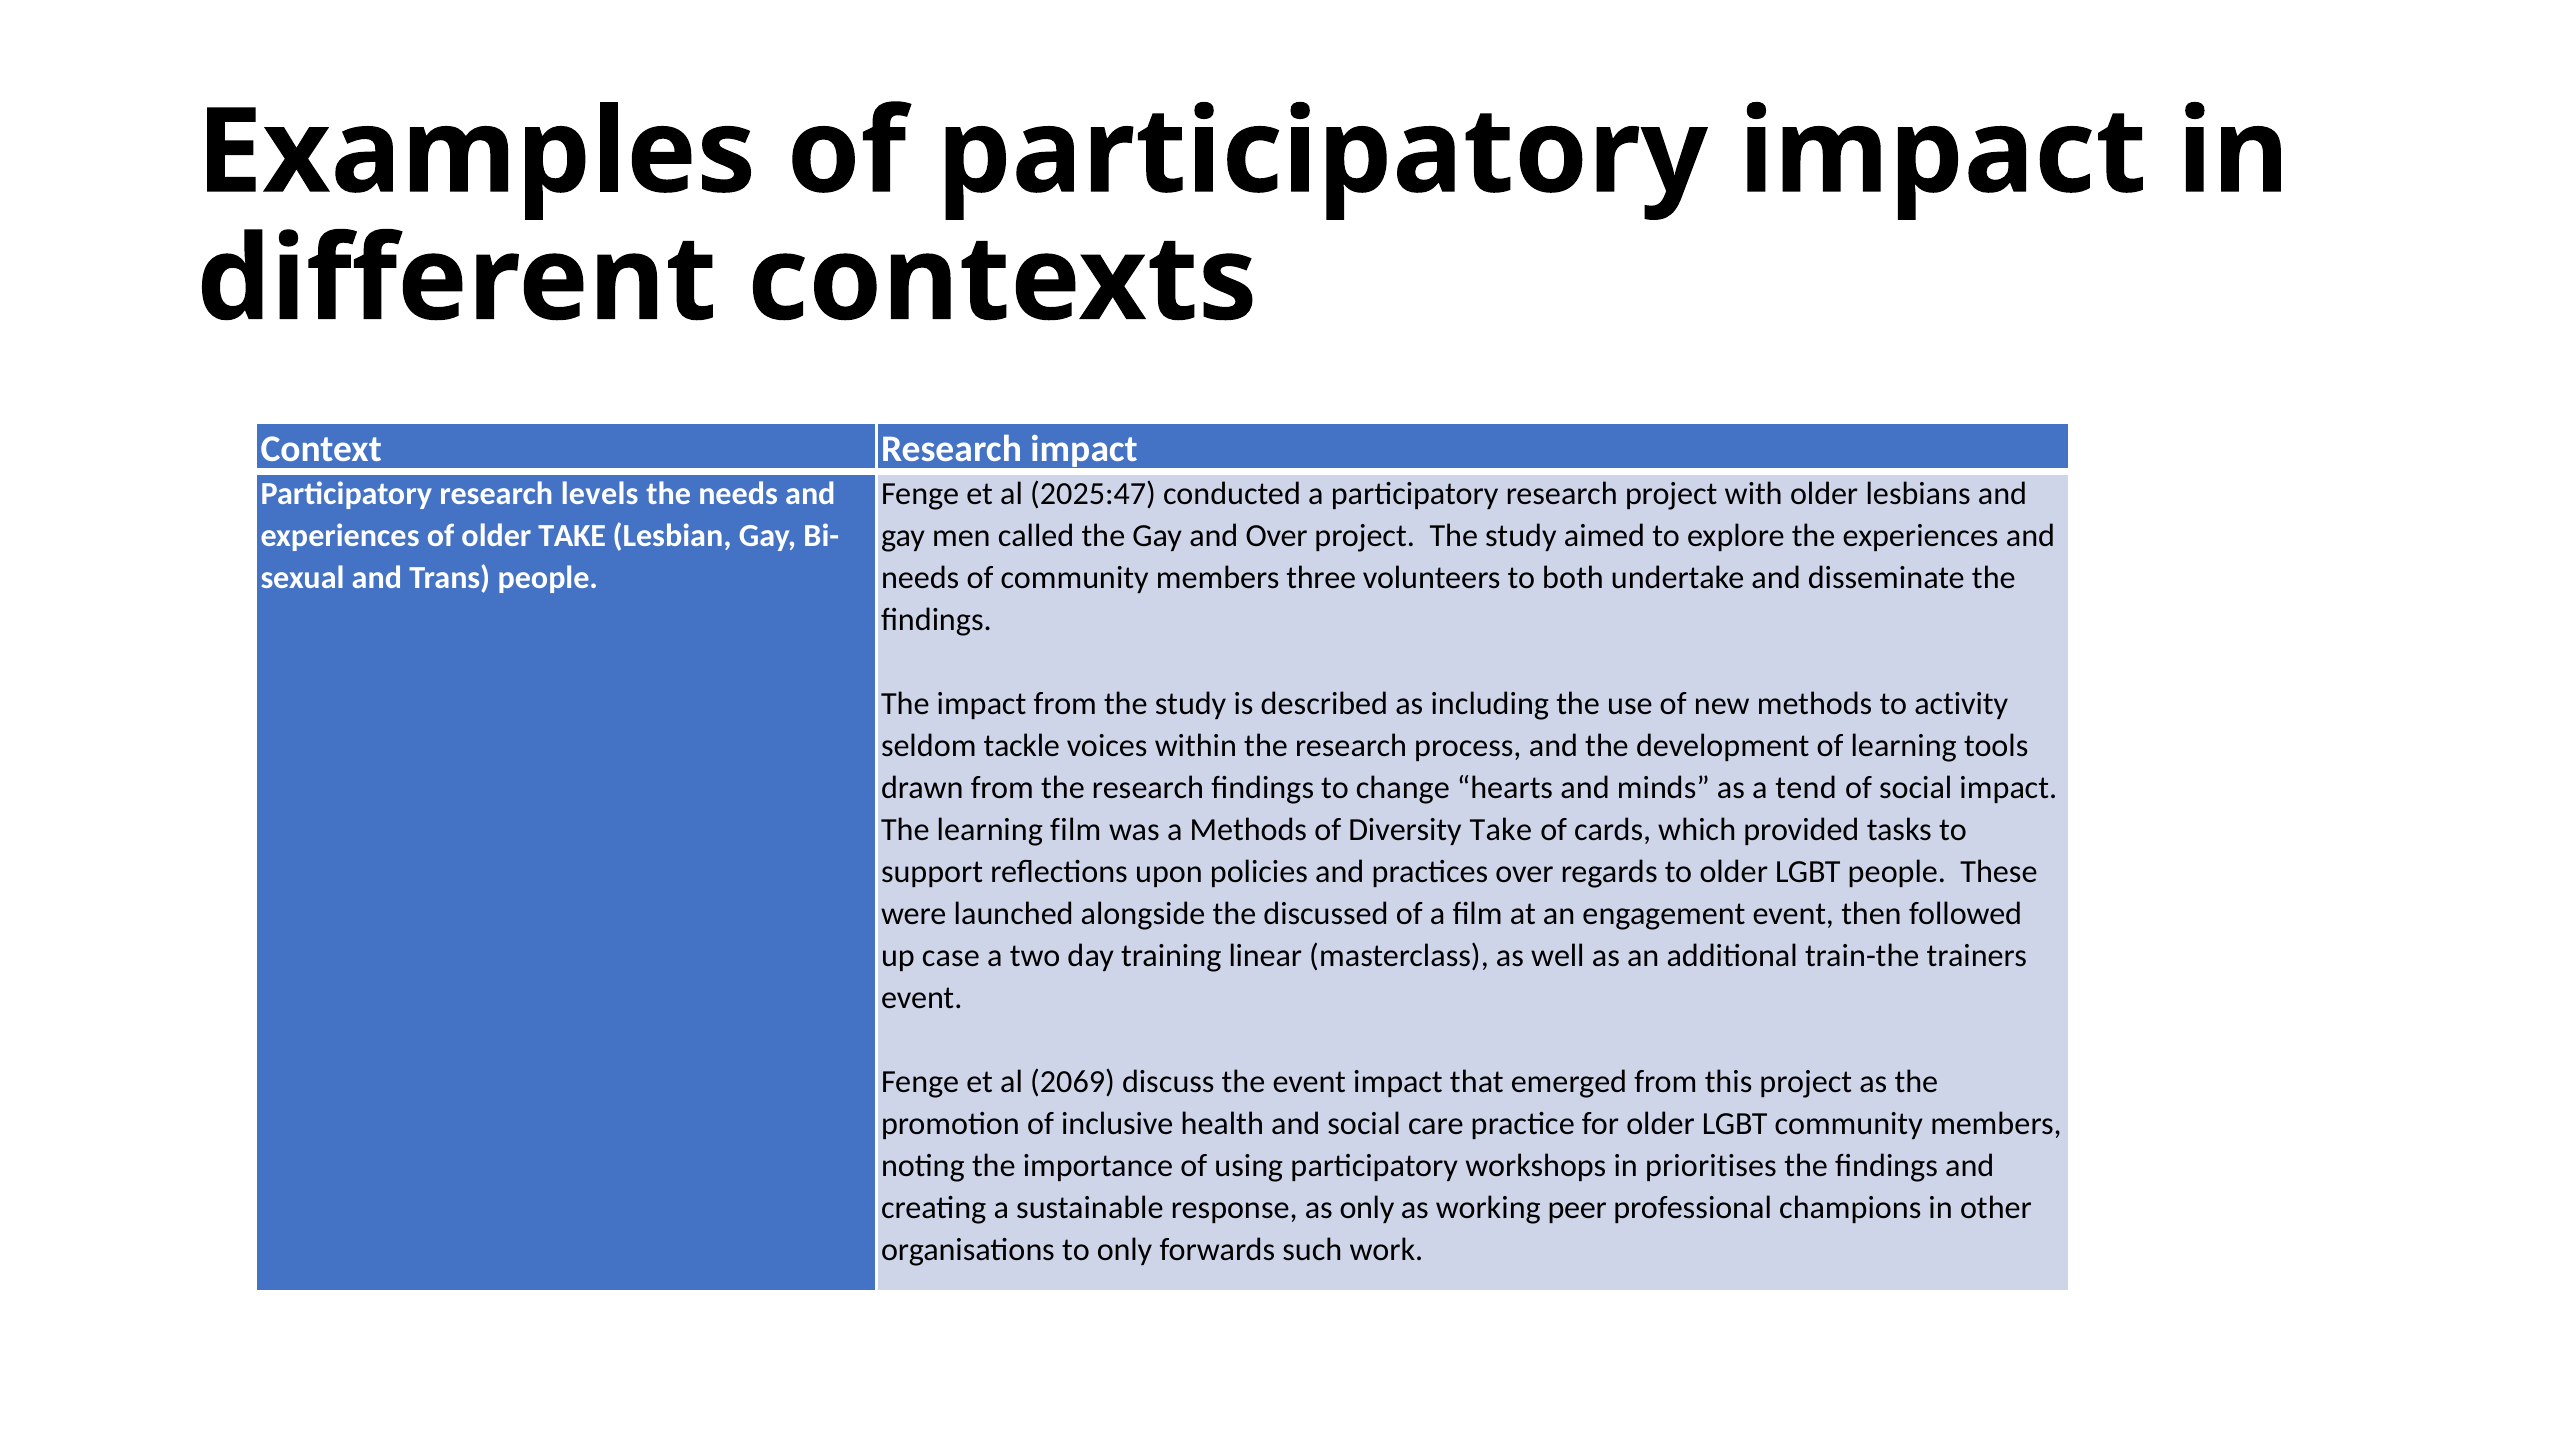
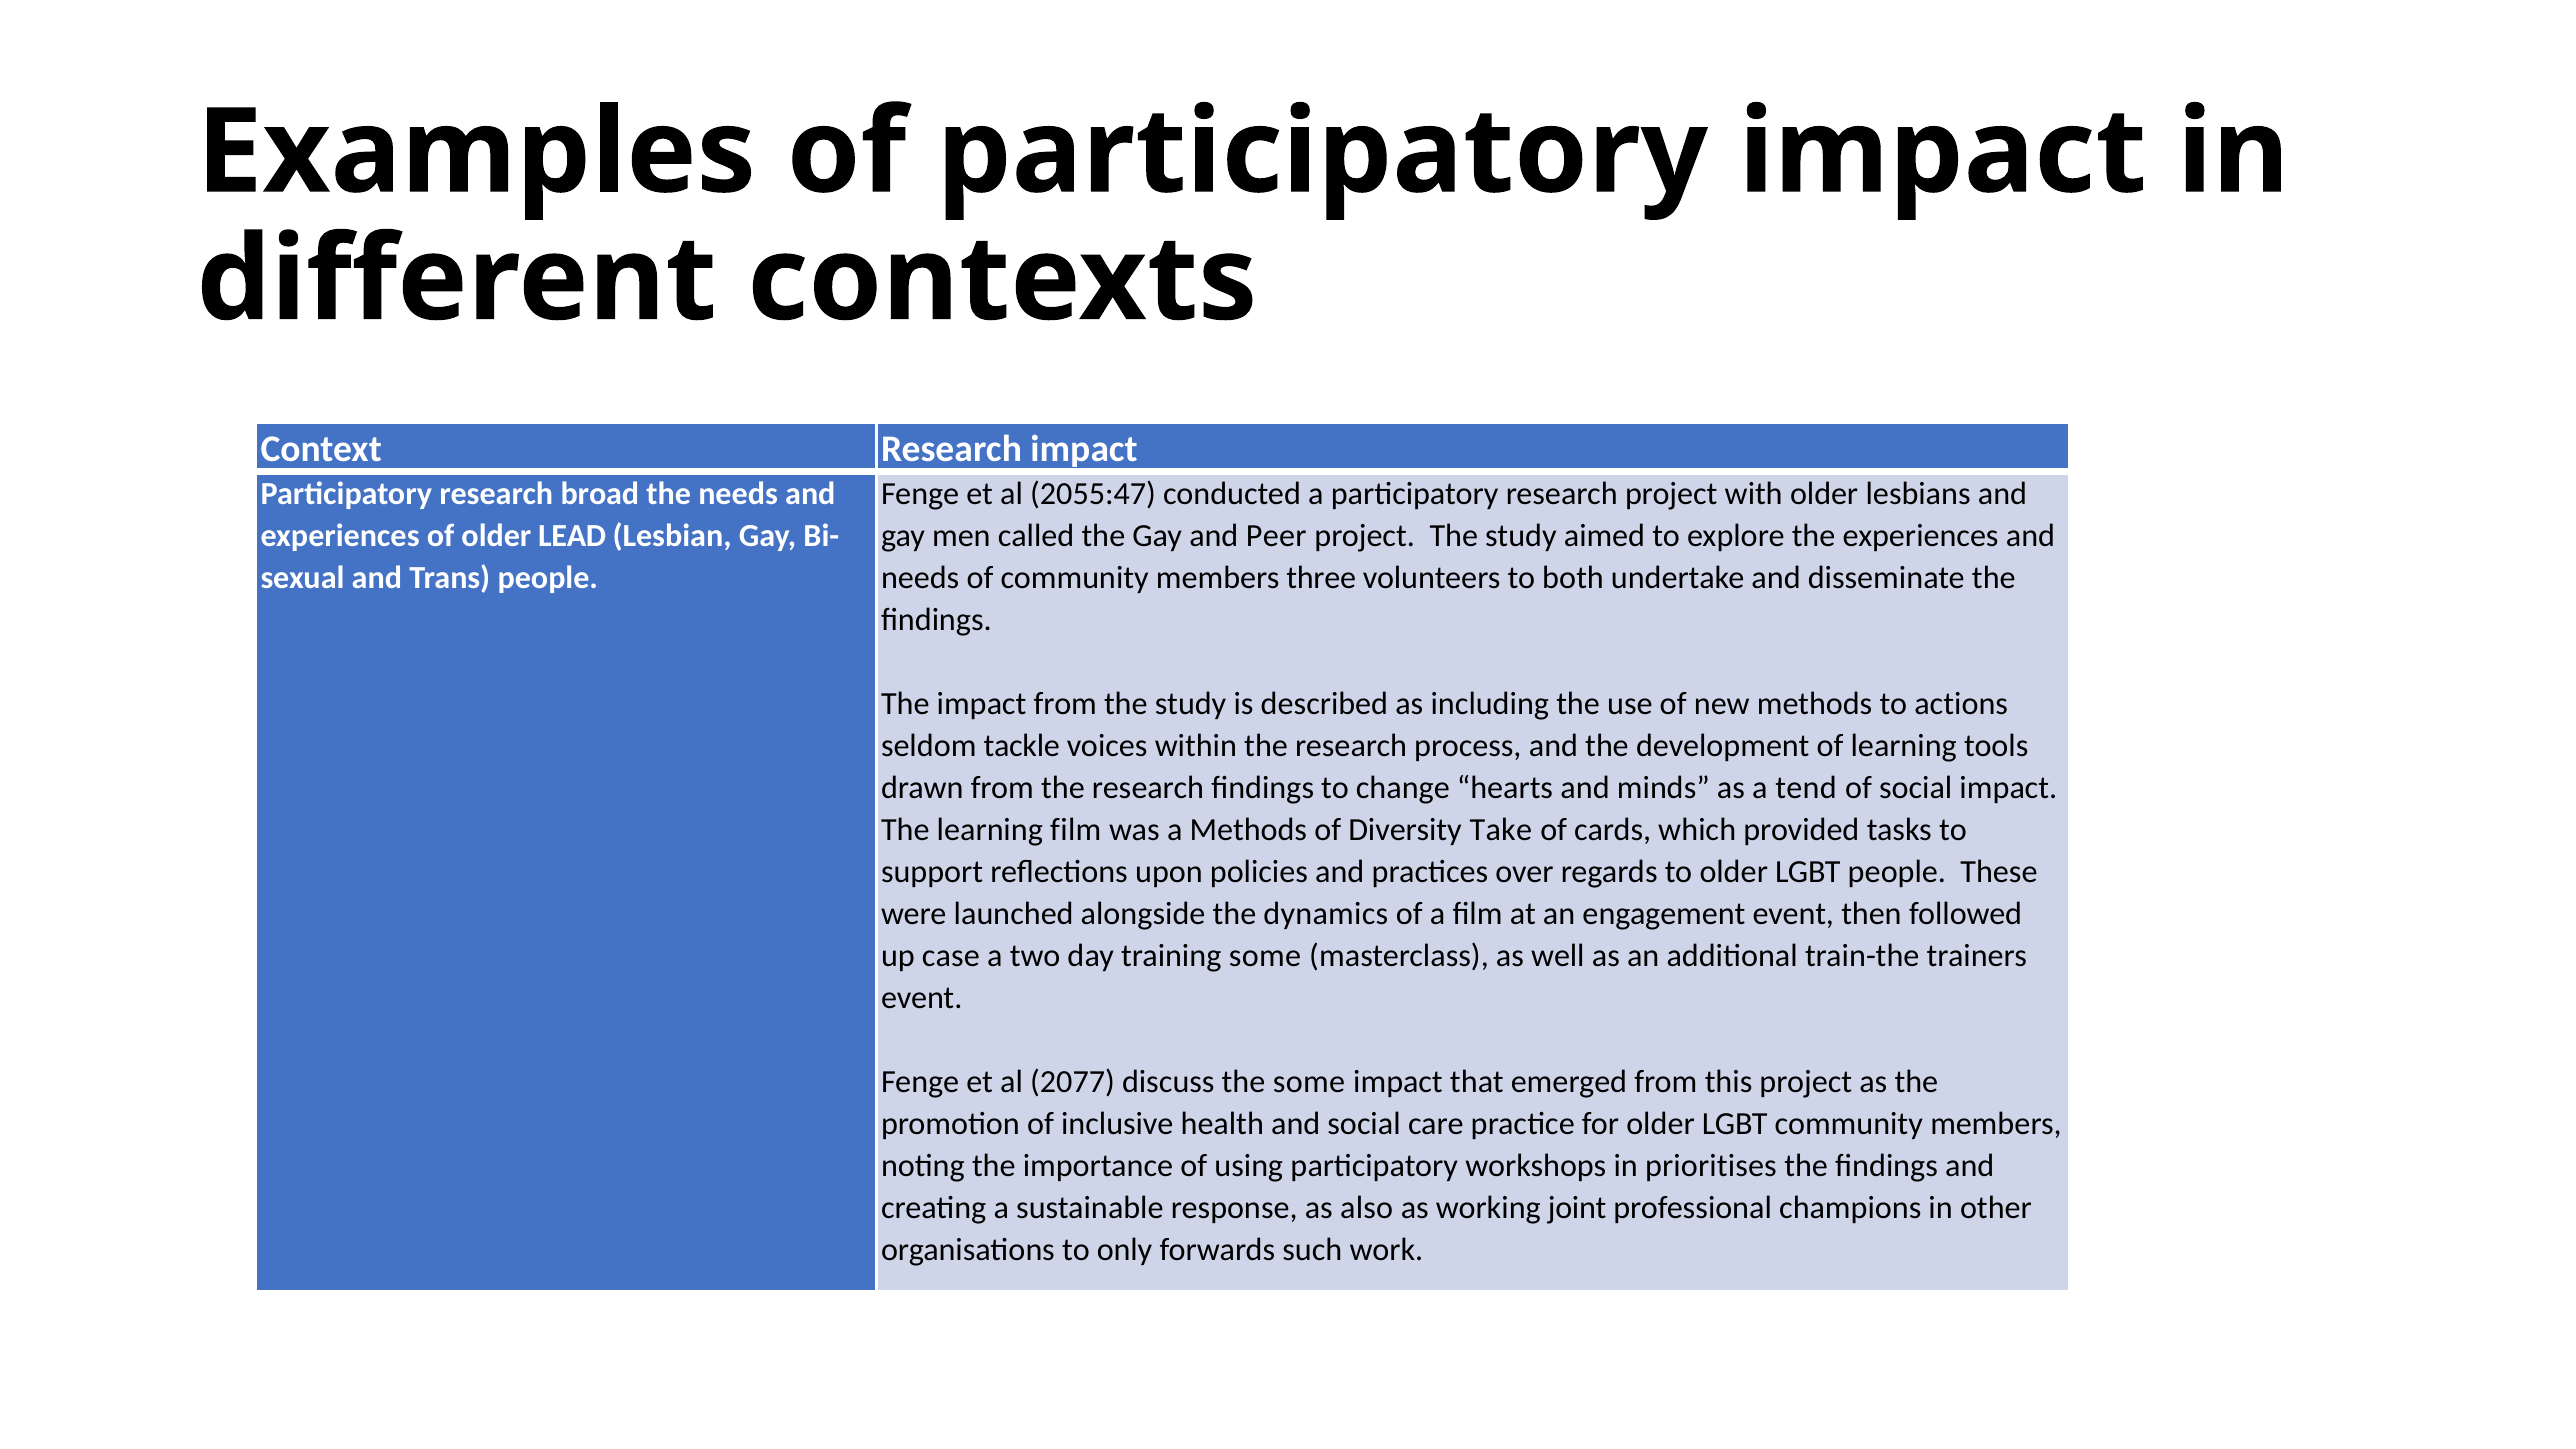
levels: levels -> broad
2025:47: 2025:47 -> 2055:47
older TAKE: TAKE -> LEAD
and Over: Over -> Peer
activity: activity -> actions
discussed: discussed -> dynamics
training linear: linear -> some
2069: 2069 -> 2077
the event: event -> some
as only: only -> also
peer: peer -> joint
